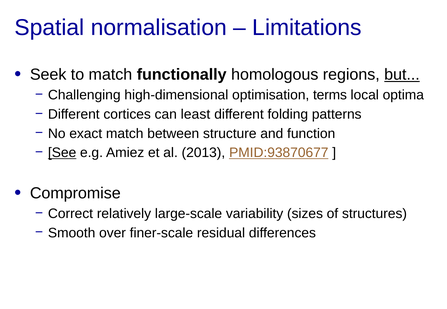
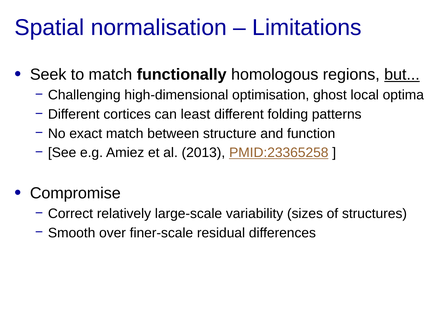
terms: terms -> ghost
See underline: present -> none
PMID:93870677: PMID:93870677 -> PMID:23365258
